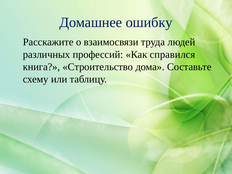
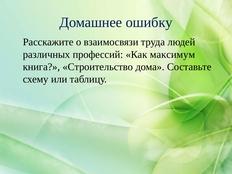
справился: справился -> максимум
